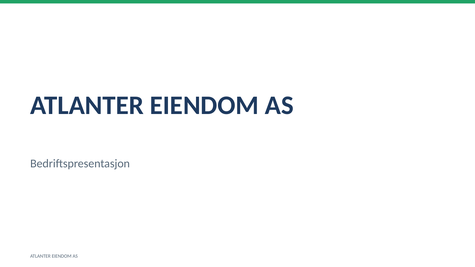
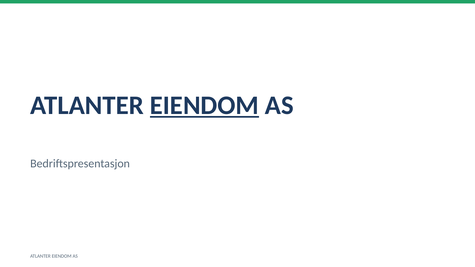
EIENDOM at (204, 105) underline: none -> present
